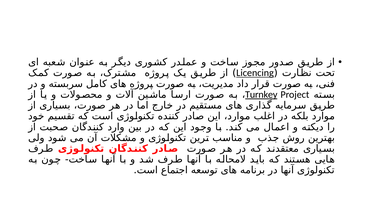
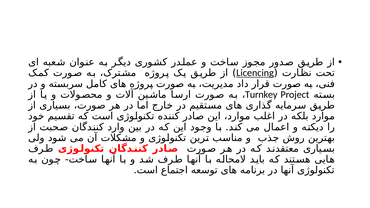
Turnkey underline: present -> none
